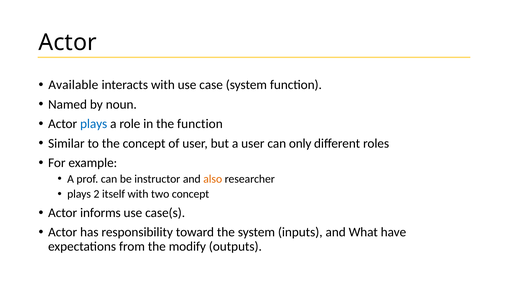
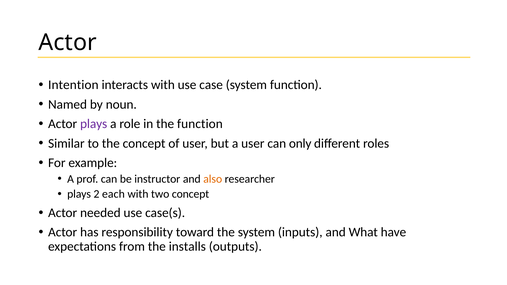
Available: Available -> Intention
plays at (94, 124) colour: blue -> purple
itself: itself -> each
informs: informs -> needed
modify: modify -> installs
